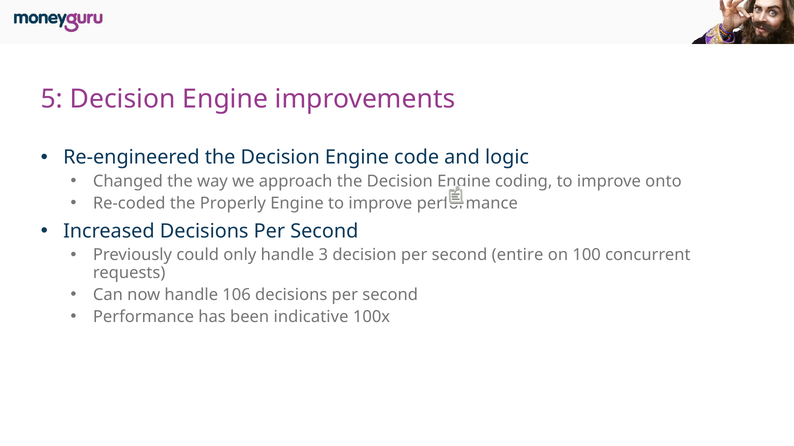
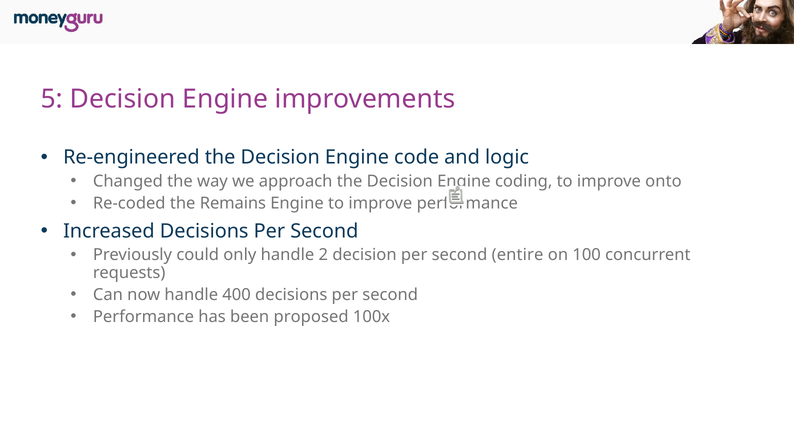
Properly: Properly -> Remains
3: 3 -> 2
106: 106 -> 400
indicative: indicative -> proposed
